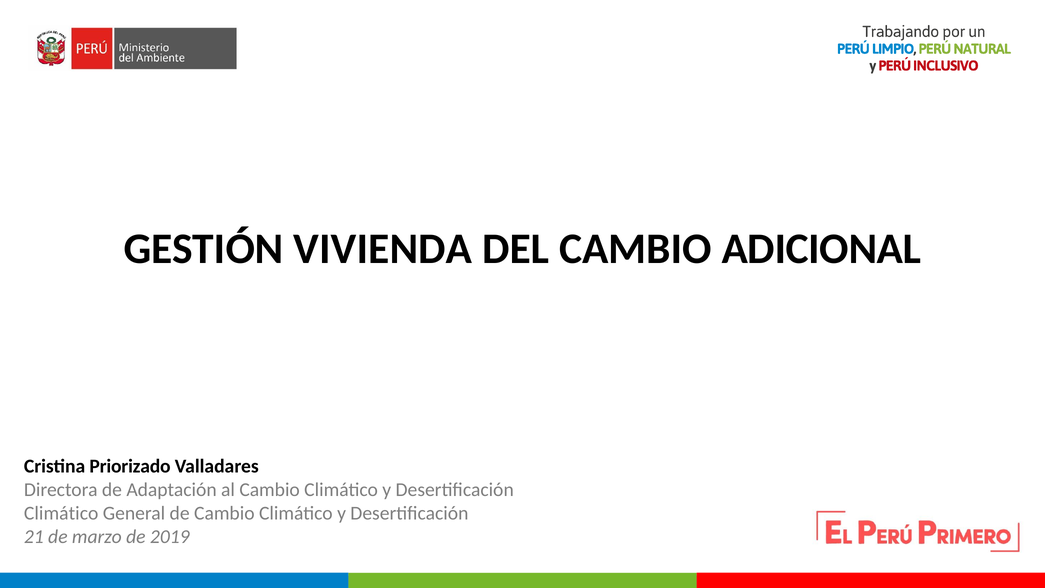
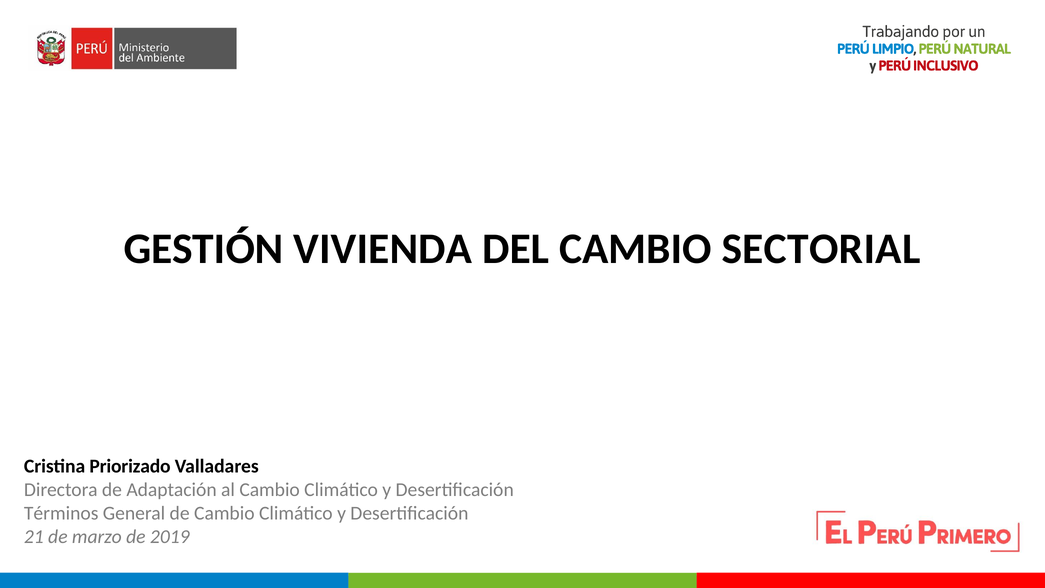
ADICIONAL: ADICIONAL -> SECTORIAL
Climático at (61, 513): Climático -> Términos
